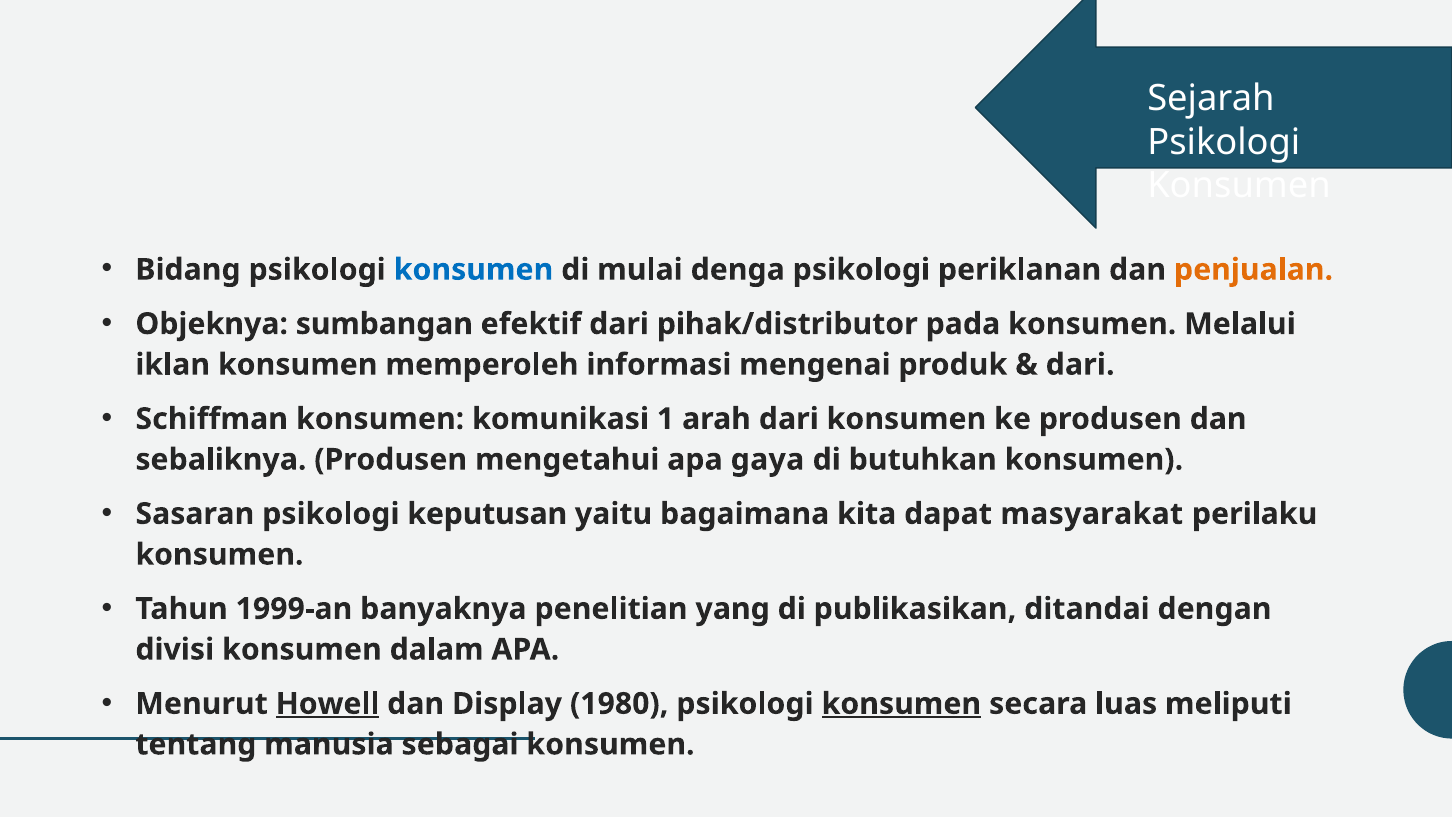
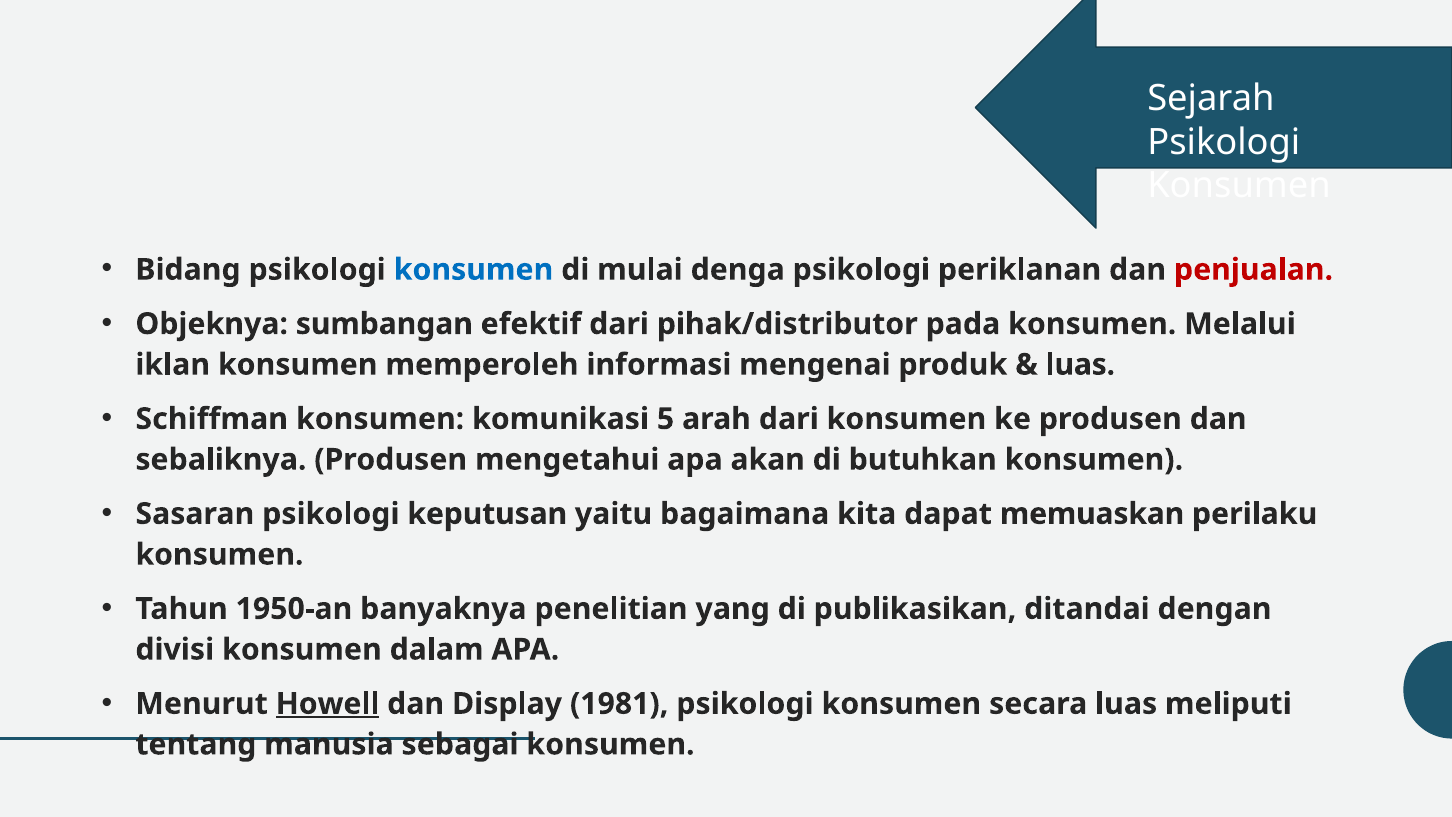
penjualan colour: orange -> red
dari at (1080, 365): dari -> luas
1: 1 -> 5
gaya: gaya -> akan
masyarakat: masyarakat -> memuaskan
1999-an: 1999-an -> 1950-an
1980: 1980 -> 1981
konsumen at (901, 704) underline: present -> none
